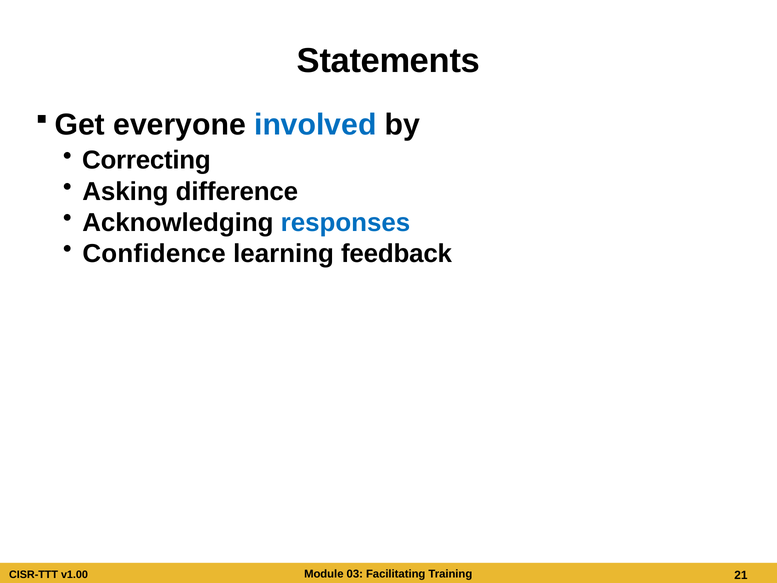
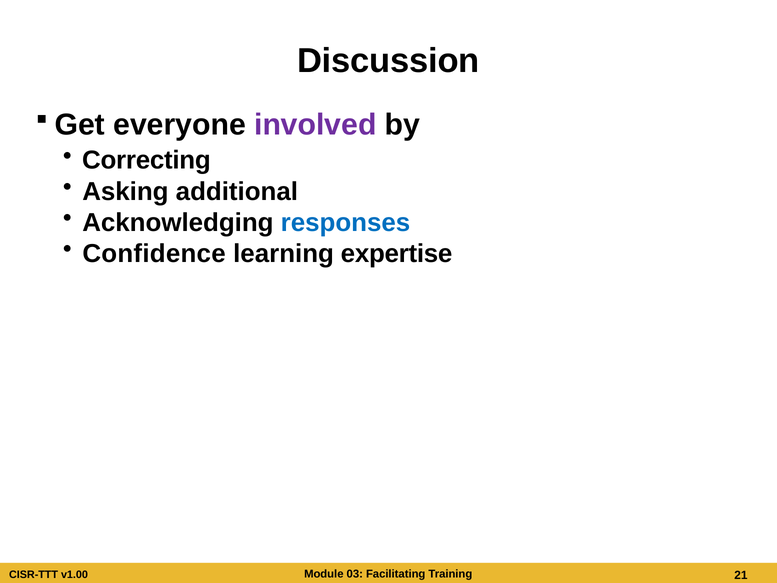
Statements: Statements -> Discussion
involved colour: blue -> purple
difference: difference -> additional
feedback: feedback -> expertise
